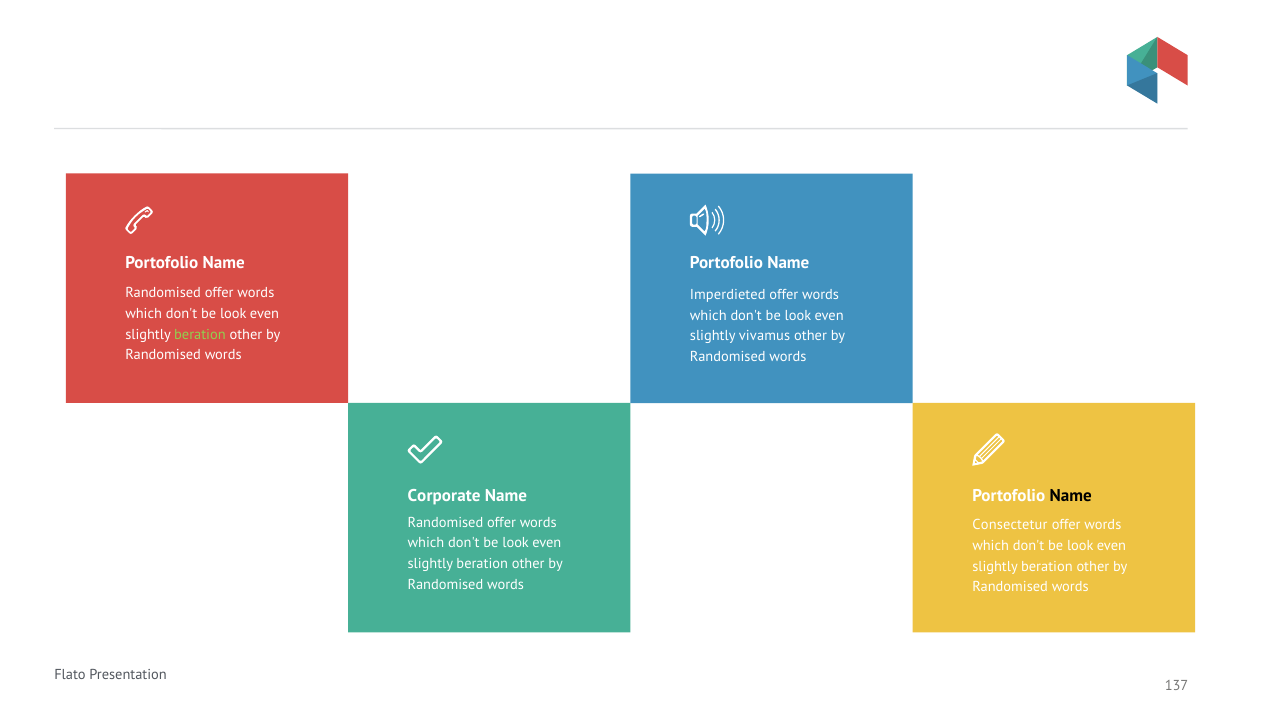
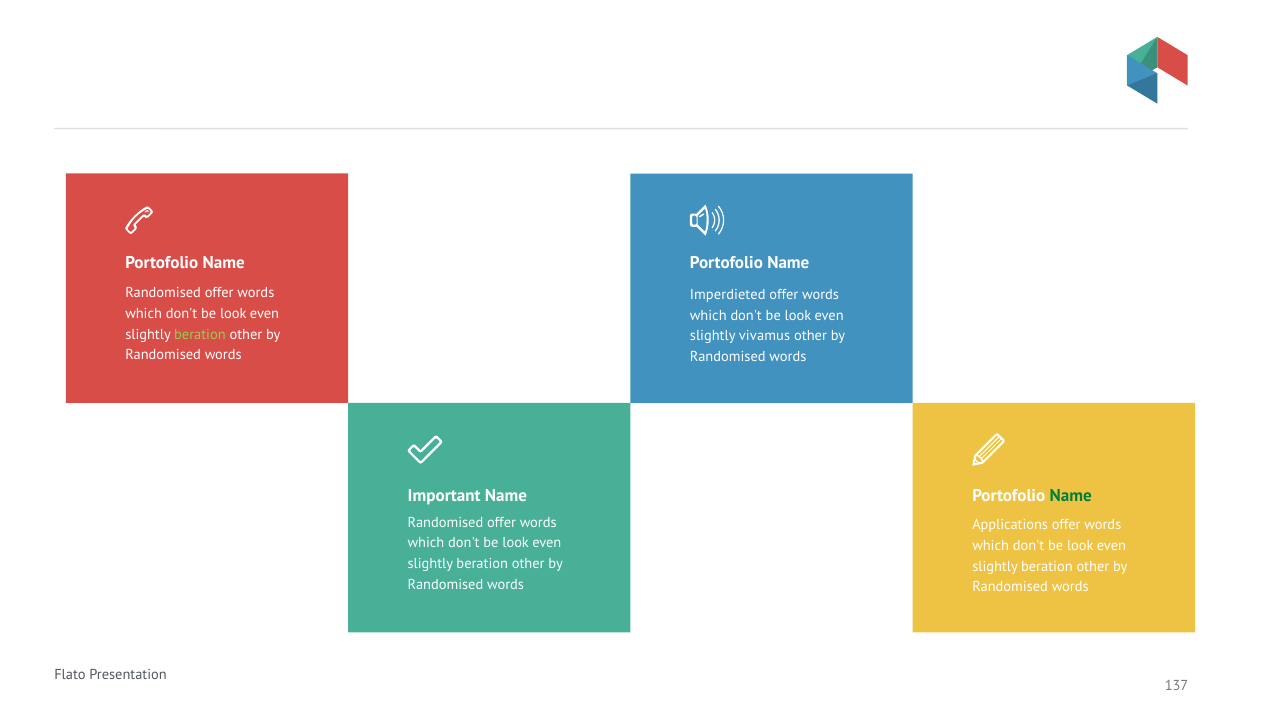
Corporate: Corporate -> Important
Name at (1071, 496) colour: black -> green
Consectetur: Consectetur -> Applications
